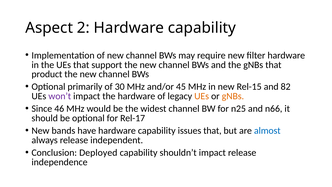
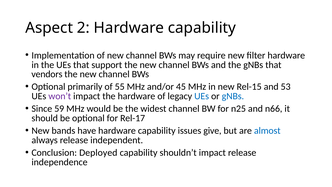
product: product -> vendors
30: 30 -> 55
82: 82 -> 53
UEs at (202, 96) colour: orange -> blue
gNBs at (233, 96) colour: orange -> blue
46: 46 -> 59
issues that: that -> give
